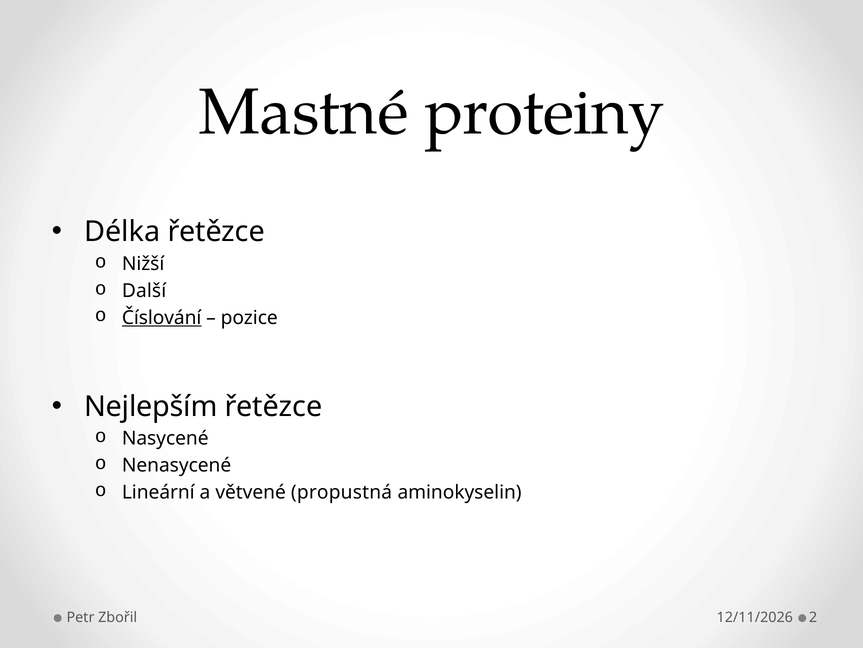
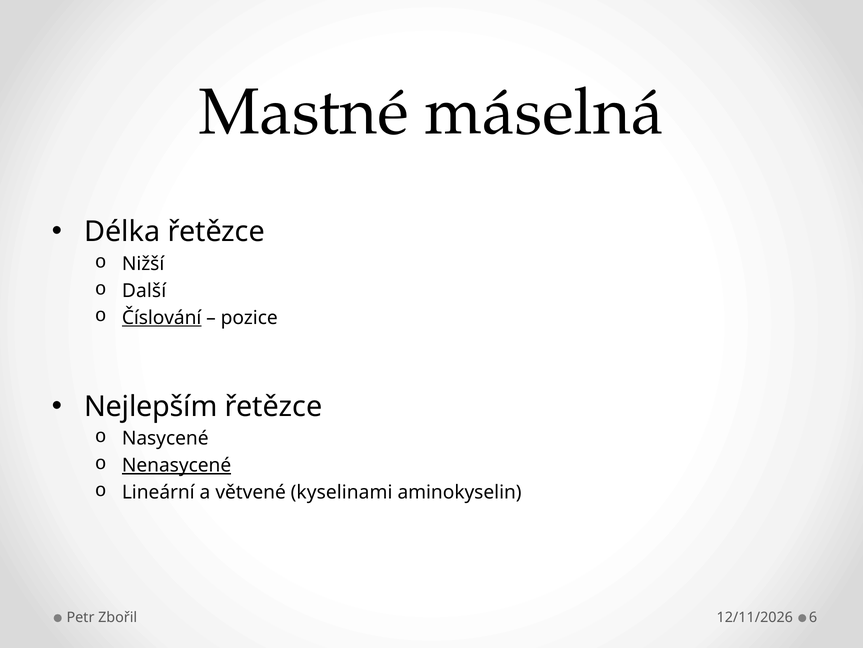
proteiny: proteiny -> máselná
Nenasycené underline: none -> present
propustná: propustná -> kyselinami
2: 2 -> 6
